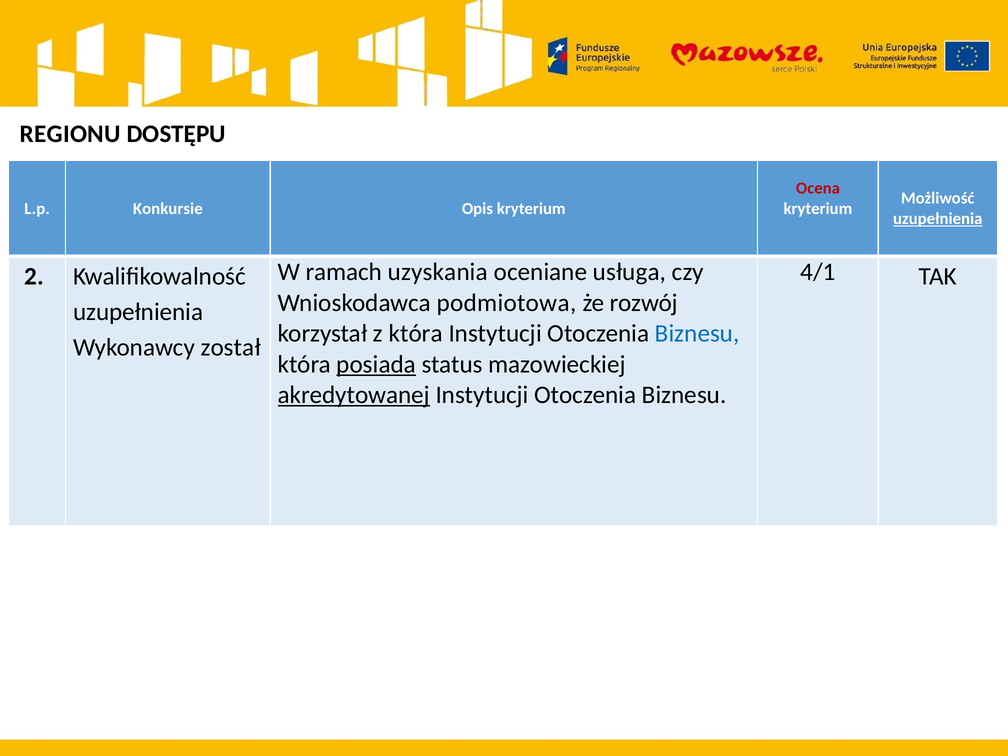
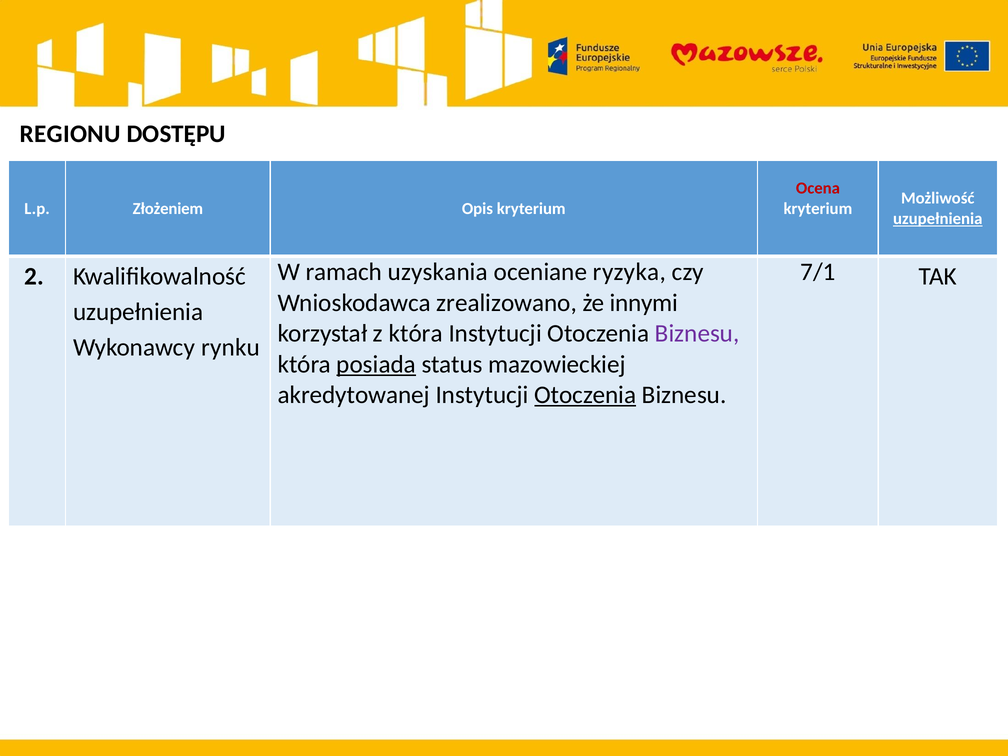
Konkursie: Konkursie -> Złożeniem
usługa: usługa -> ryzyka
4/1: 4/1 -> 7/1
podmiotowa: podmiotowa -> zrealizowano
rozwój: rozwój -> innymi
Biznesu at (697, 334) colour: blue -> purple
został: został -> rynku
akredytowanej underline: present -> none
Otoczenia at (585, 395) underline: none -> present
